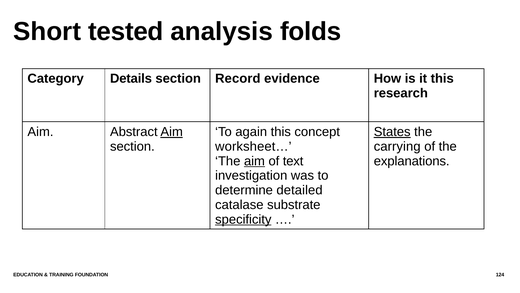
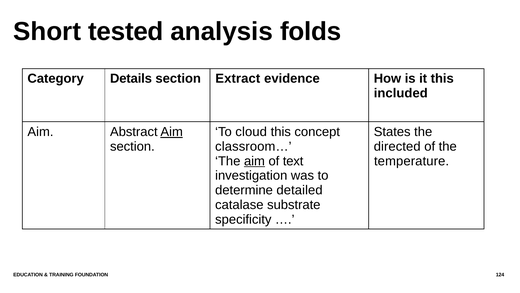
Record: Record -> Extract
research: research -> included
again: again -> cloud
States underline: present -> none
worksheet…: worksheet… -> classroom…
carrying: carrying -> directed
explanations: explanations -> temperature
specificity underline: present -> none
